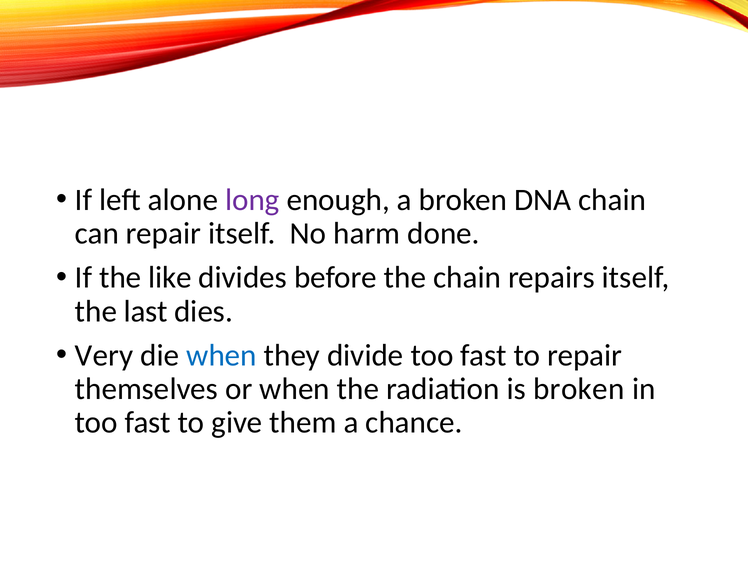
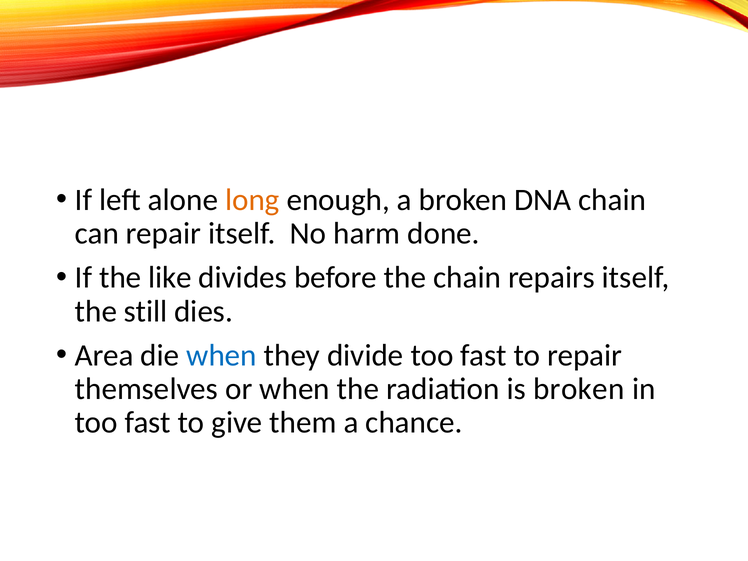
long colour: purple -> orange
last: last -> still
Very: Very -> Area
